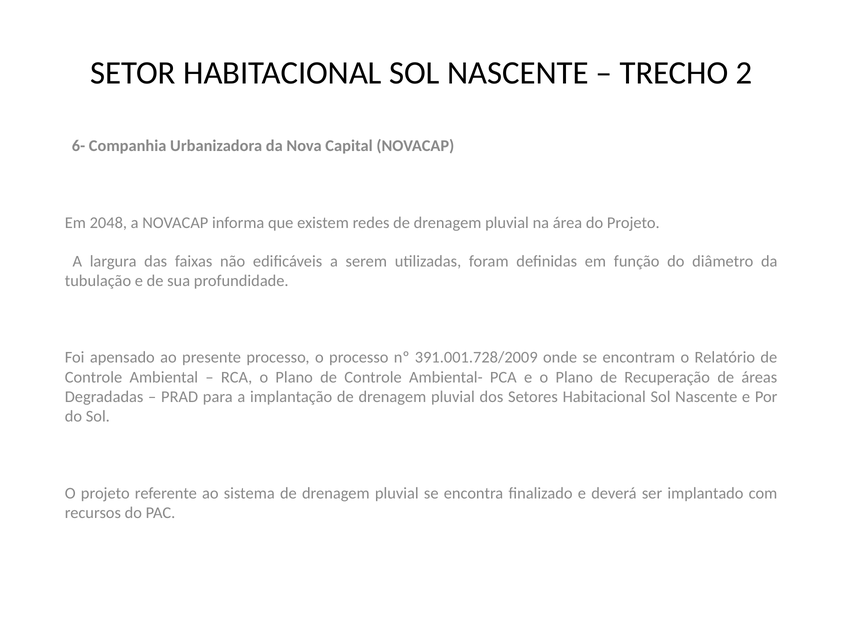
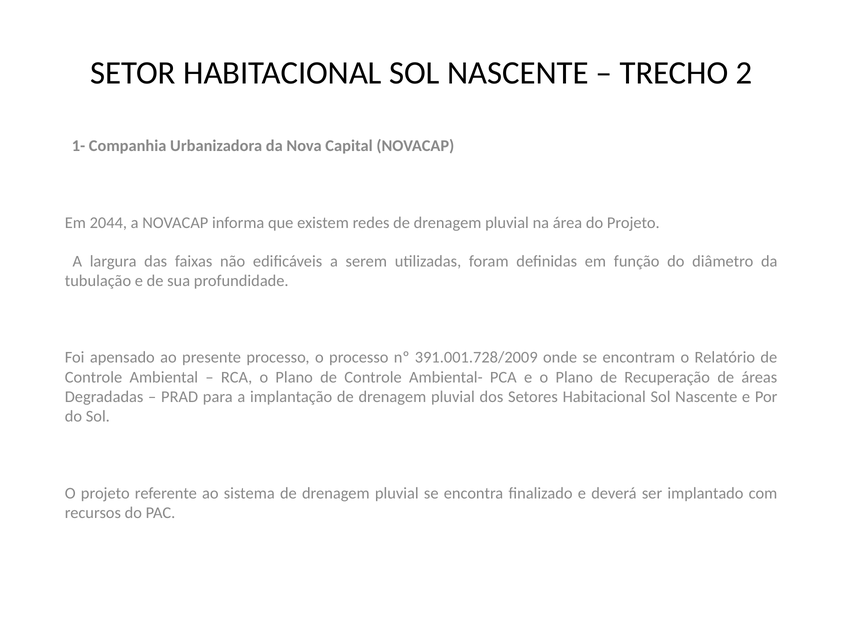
6-: 6- -> 1-
2048: 2048 -> 2044
